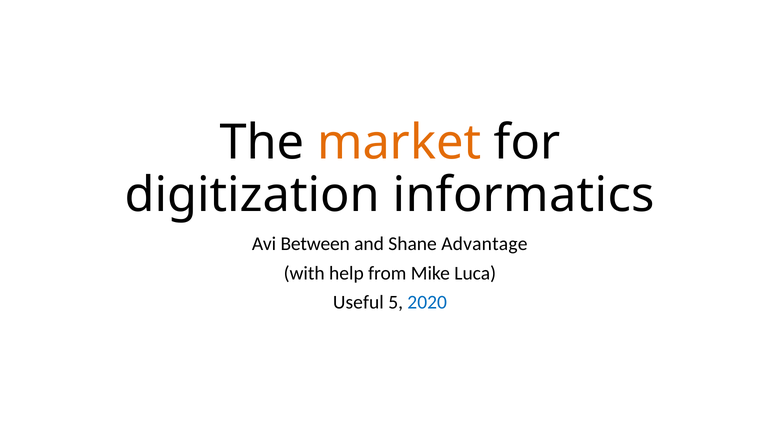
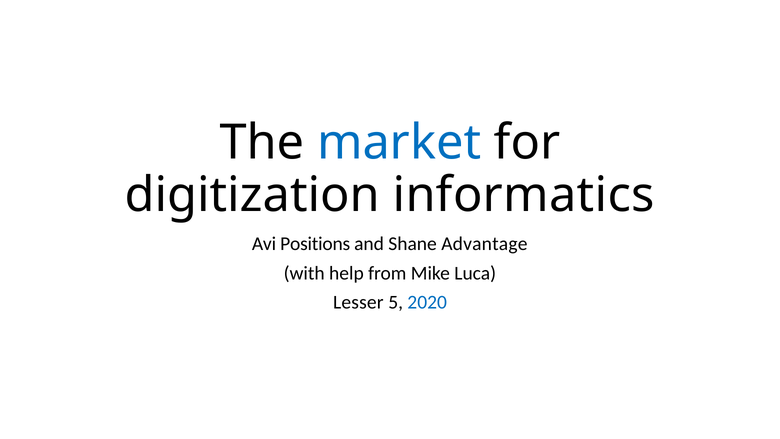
market colour: orange -> blue
Between: Between -> Positions
Useful: Useful -> Lesser
